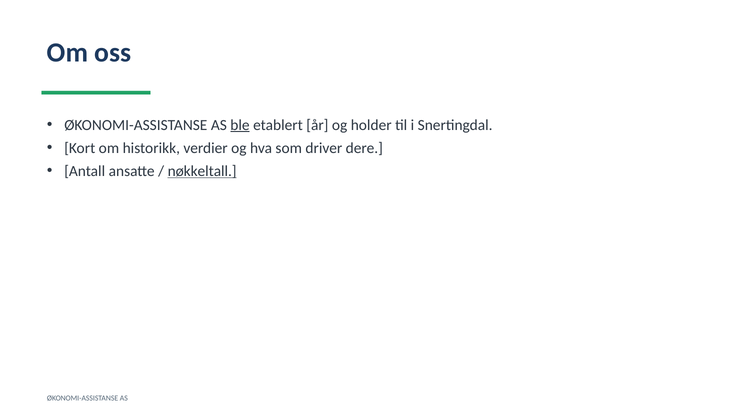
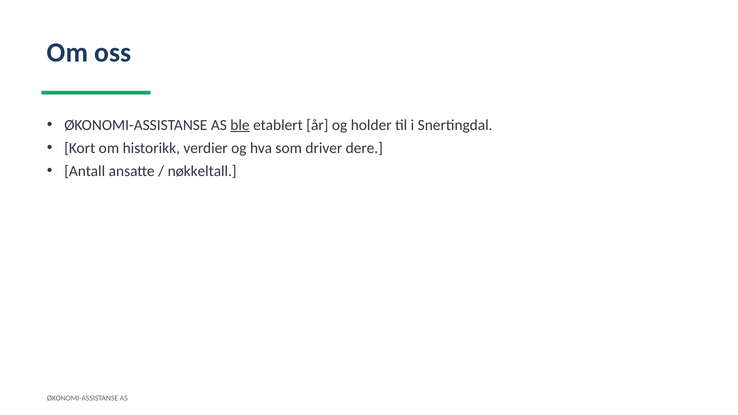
nøkkeltall underline: present -> none
